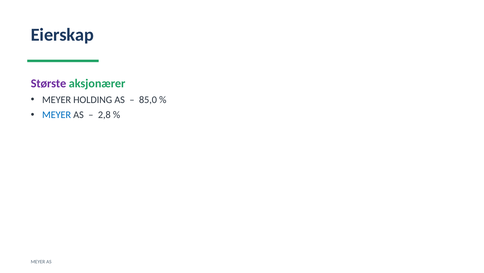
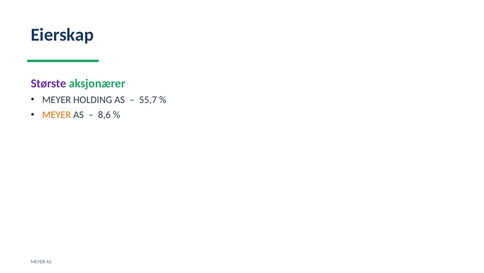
85,0: 85,0 -> 55,7
MEYER at (57, 115) colour: blue -> orange
2,8: 2,8 -> 8,6
